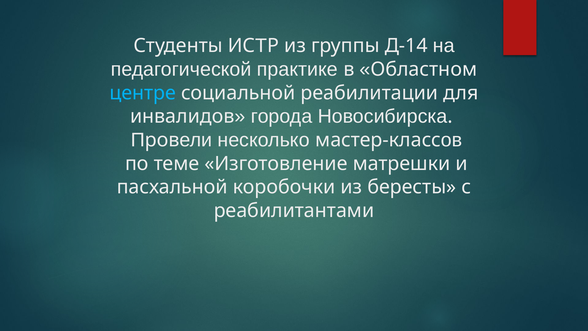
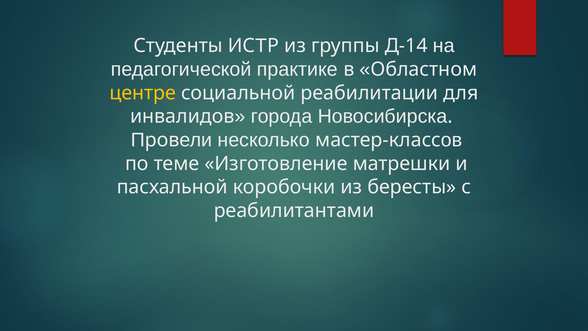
центре colour: light blue -> yellow
